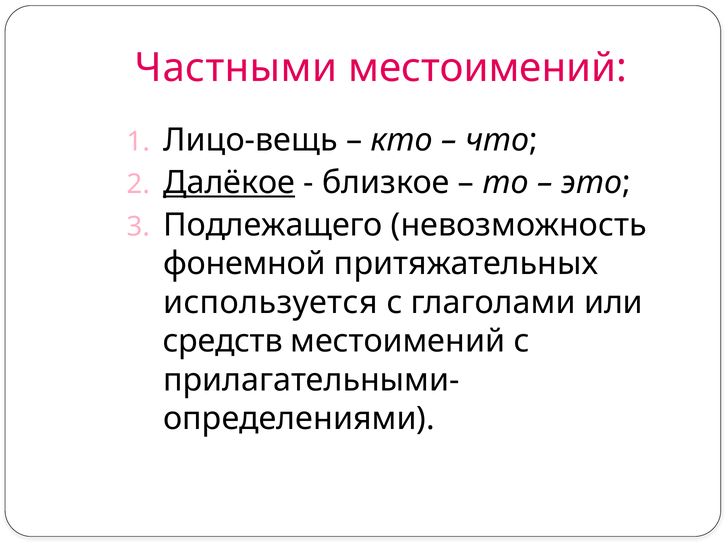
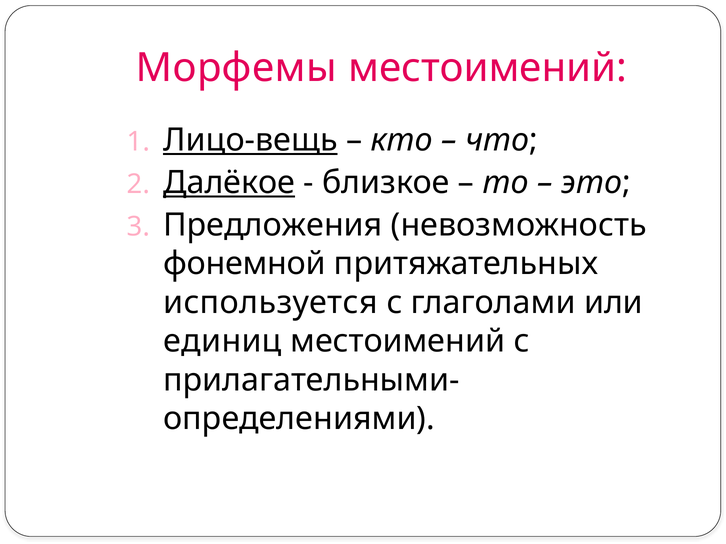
Частными: Частными -> Морфемы
Лицо-вещь underline: none -> present
Подлежащего: Подлежащего -> Предложения
средств: средств -> единиц
